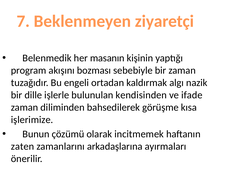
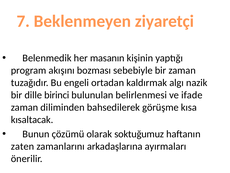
işlerle: işlerle -> birinci
kendisinden: kendisinden -> belirlenmesi
işlerimize: işlerimize -> kısaltacak
incitmemek: incitmemek -> soktuğumuz
